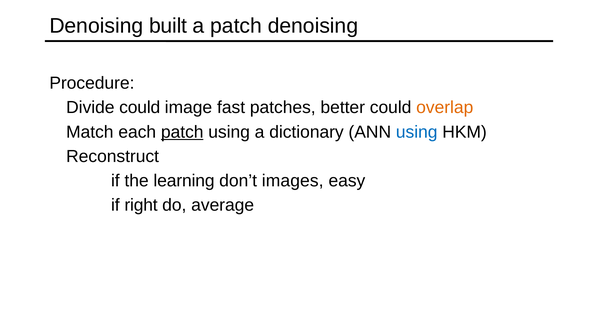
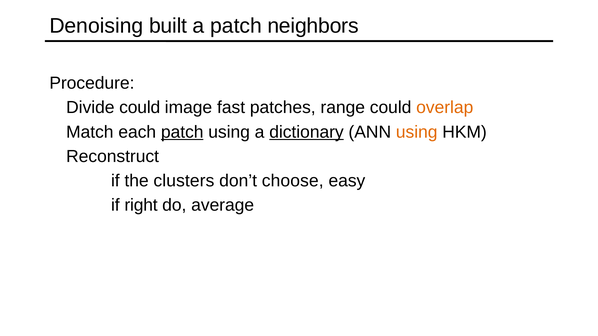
patch denoising: denoising -> neighbors
better: better -> range
dictionary underline: none -> present
using at (417, 132) colour: blue -> orange
learning: learning -> clusters
images: images -> choose
